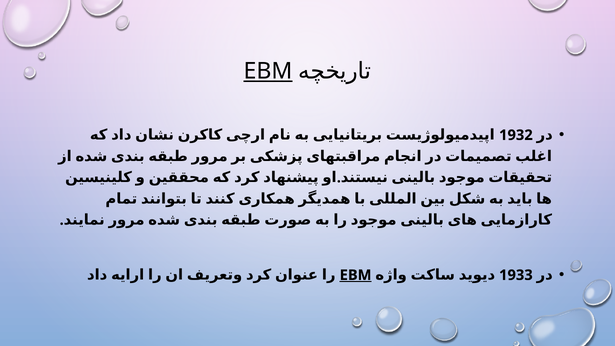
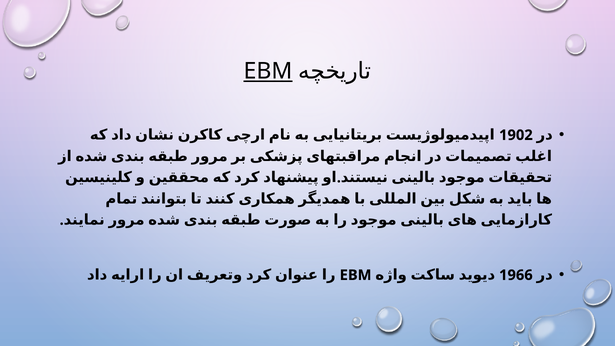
1932: 1932 -> 1902
EBM at (356, 275) underline: present -> none
1933: 1933 -> 1966
